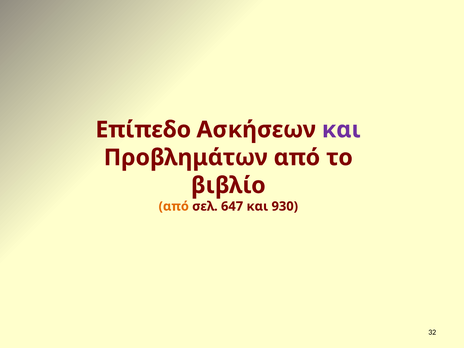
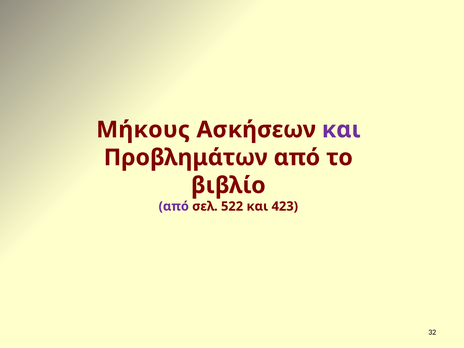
Επίπεδο: Επίπεδο -> Μήκους
από at (174, 206) colour: orange -> purple
647: 647 -> 522
930: 930 -> 423
